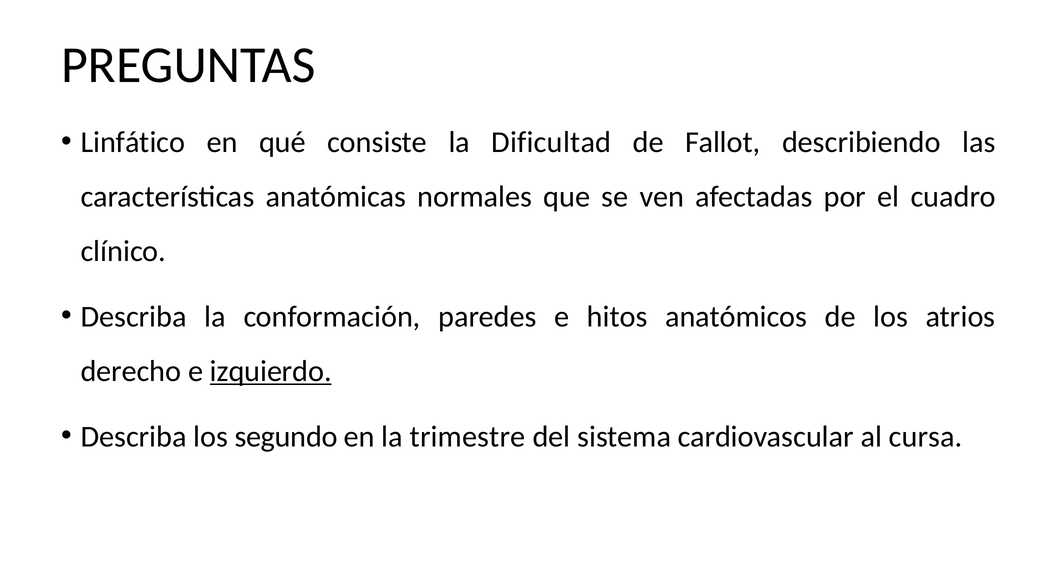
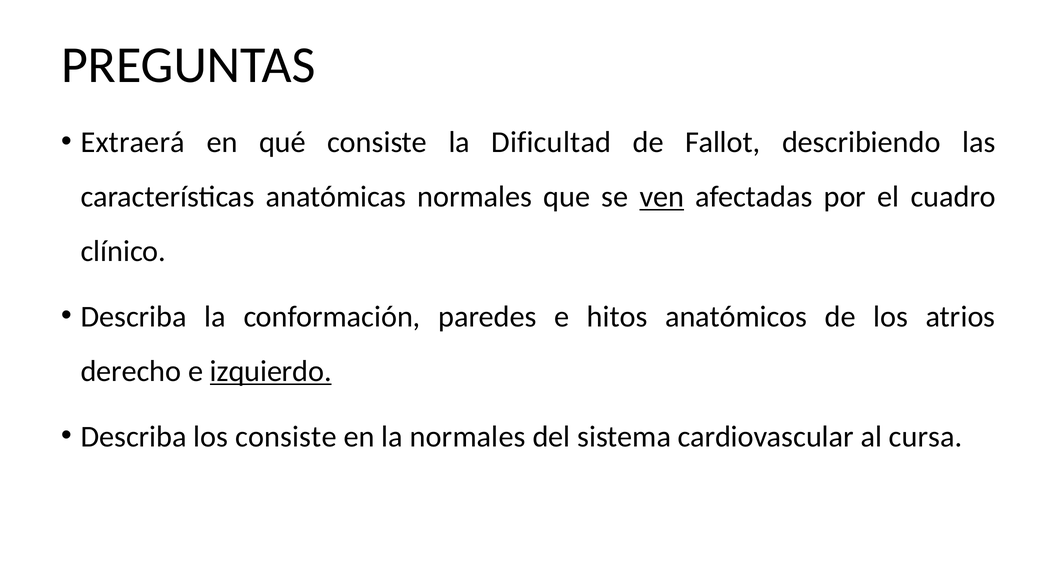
Linfático: Linfático -> Extraerá
ven underline: none -> present
los segundo: segundo -> consiste
la trimestre: trimestre -> normales
